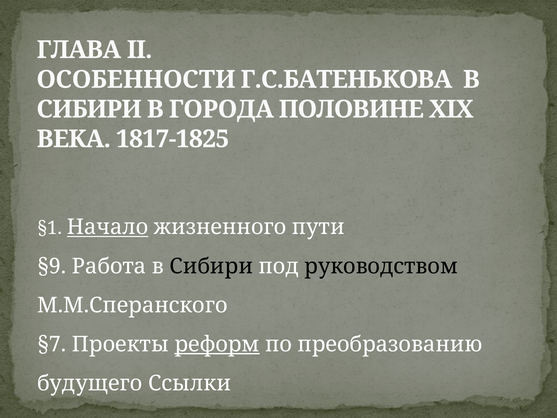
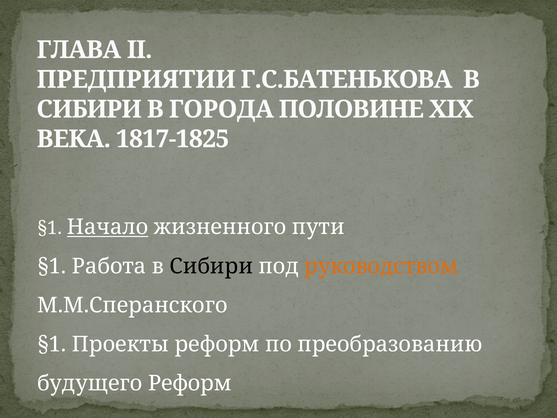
ОСОБЕННОСТИ: ОСОБЕННОСТИ -> ПРЕДПРИЯТИИ
§9 at (52, 266): §9 -> §1
руководством colour: black -> orange
§7 at (52, 344): §7 -> §1
реформ at (217, 344) underline: present -> none
будущего Ссылки: Ссылки -> Реформ
